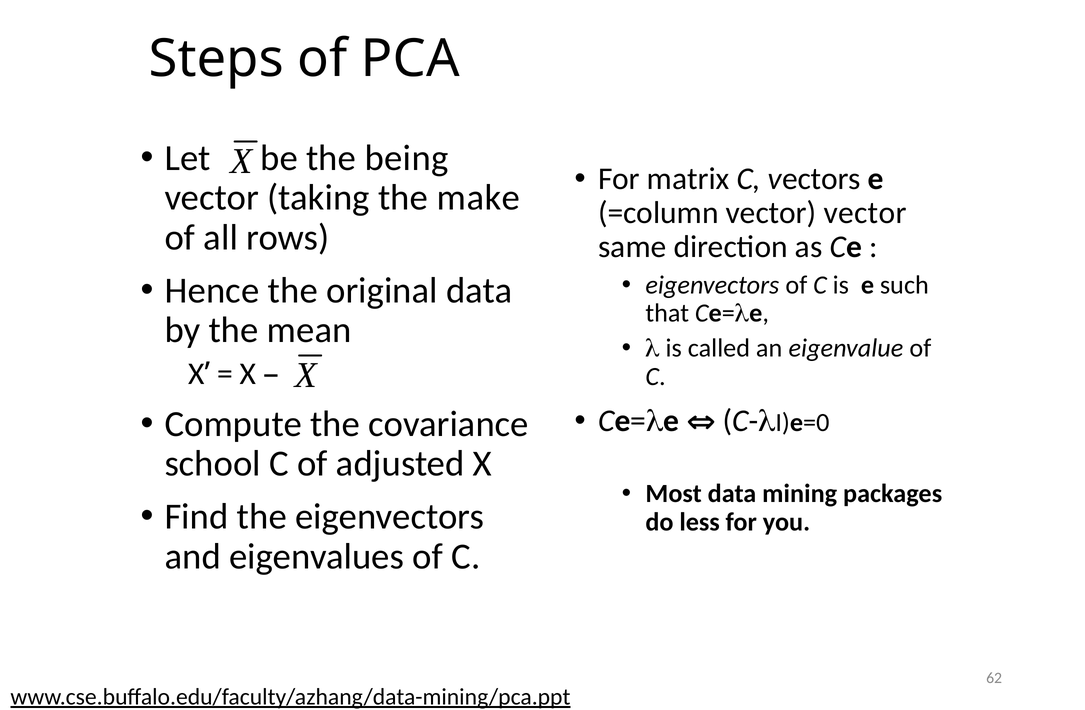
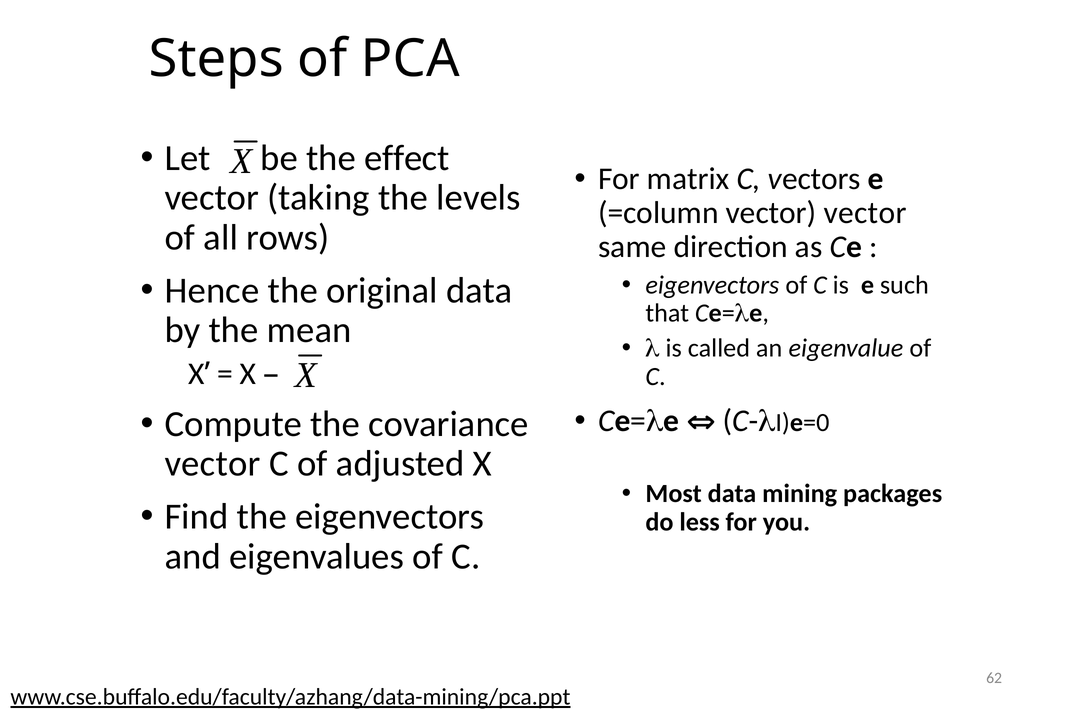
being: being -> effect
make: make -> levels
school at (213, 463): school -> vector
